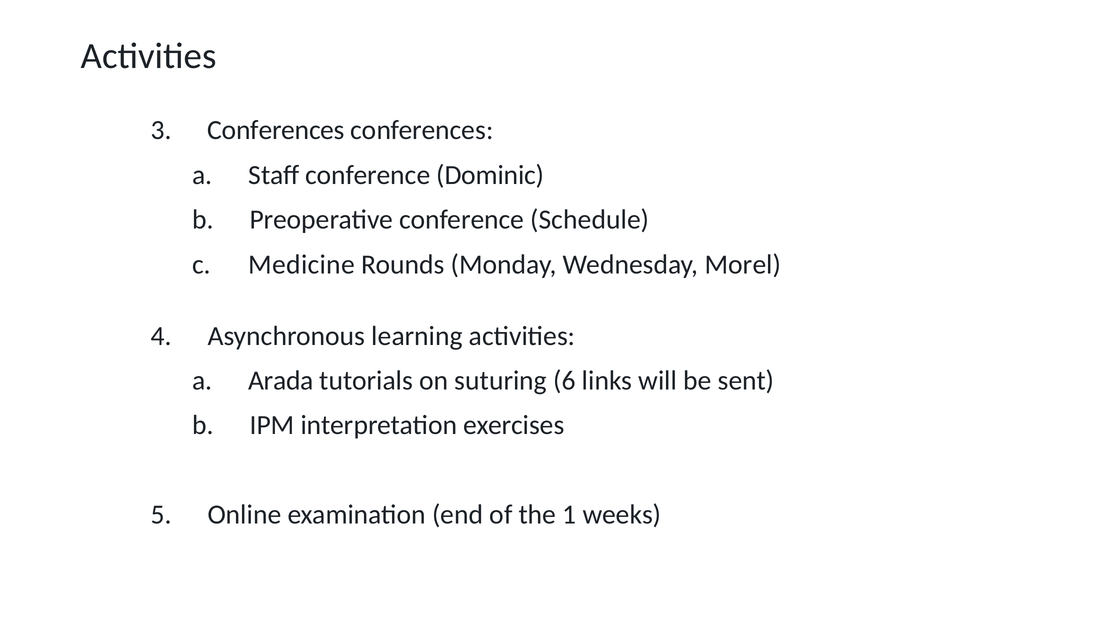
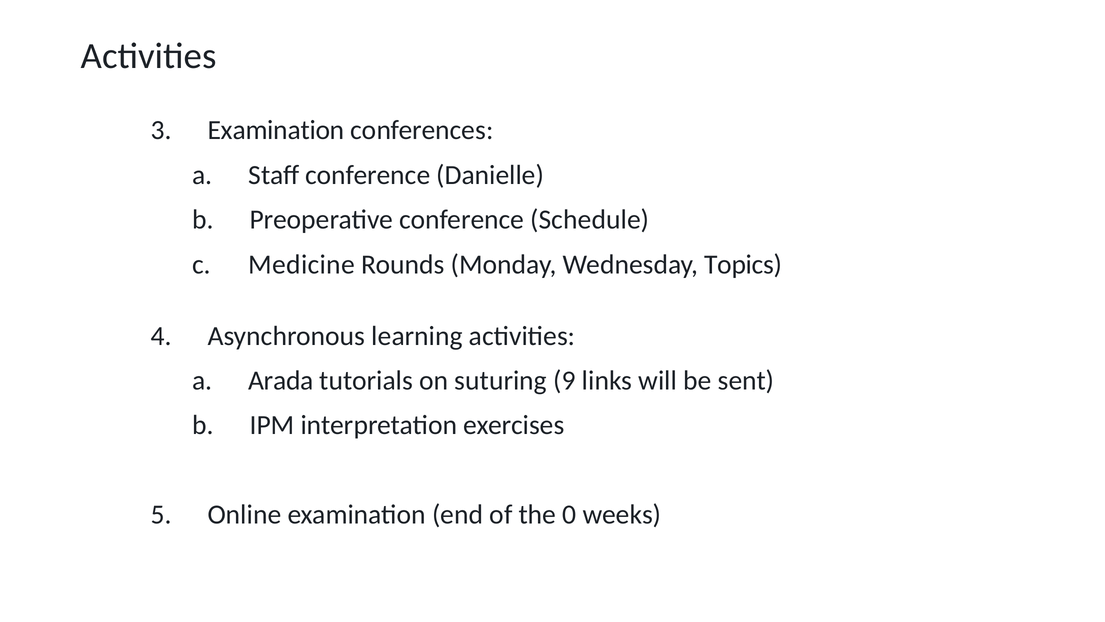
3 Conferences: Conferences -> Examination
Dominic: Dominic -> Danielle
Morel: Morel -> Topics
6: 6 -> 9
1: 1 -> 0
